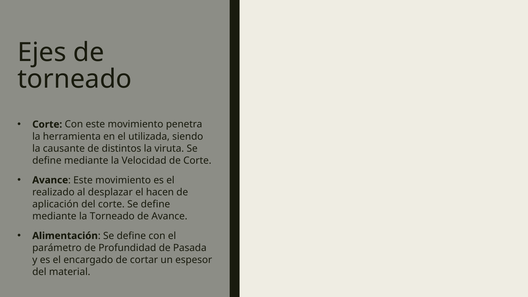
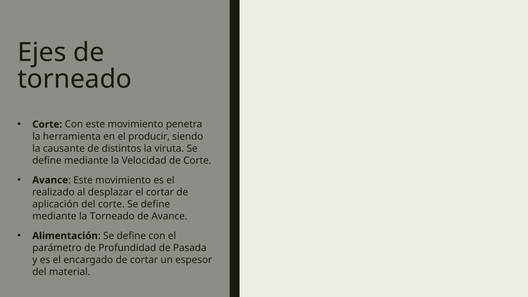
utilizada: utilizada -> producir
el hacen: hacen -> cortar
